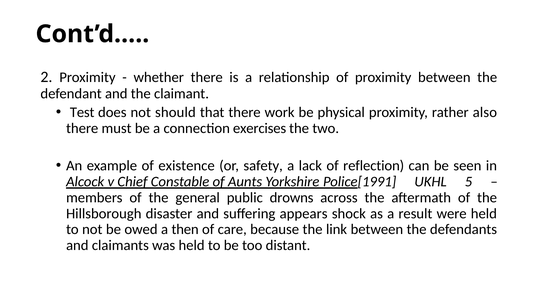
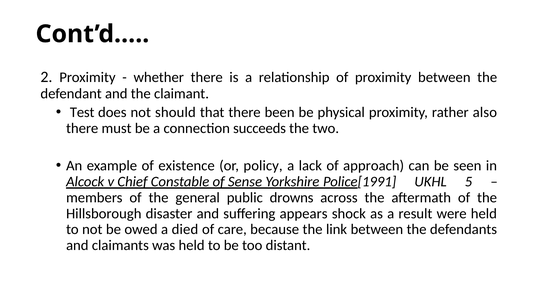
work: work -> been
exercises: exercises -> succeeds
safety: safety -> policy
reflection: reflection -> approach
Aunts: Aunts -> Sense
then: then -> died
